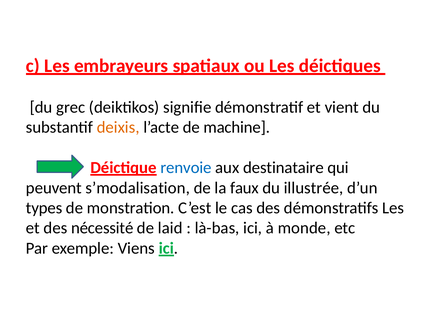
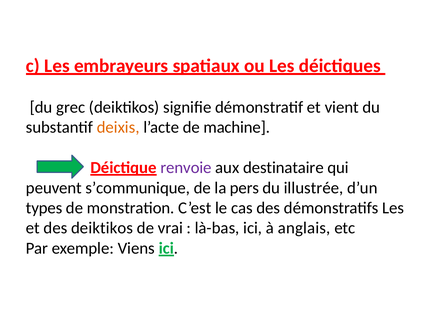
renvoie colour: blue -> purple
s’modalisation: s’modalisation -> s’communique
faux: faux -> pers
des nécessité: nécessité -> deiktikos
laid: laid -> vrai
monde: monde -> anglais
